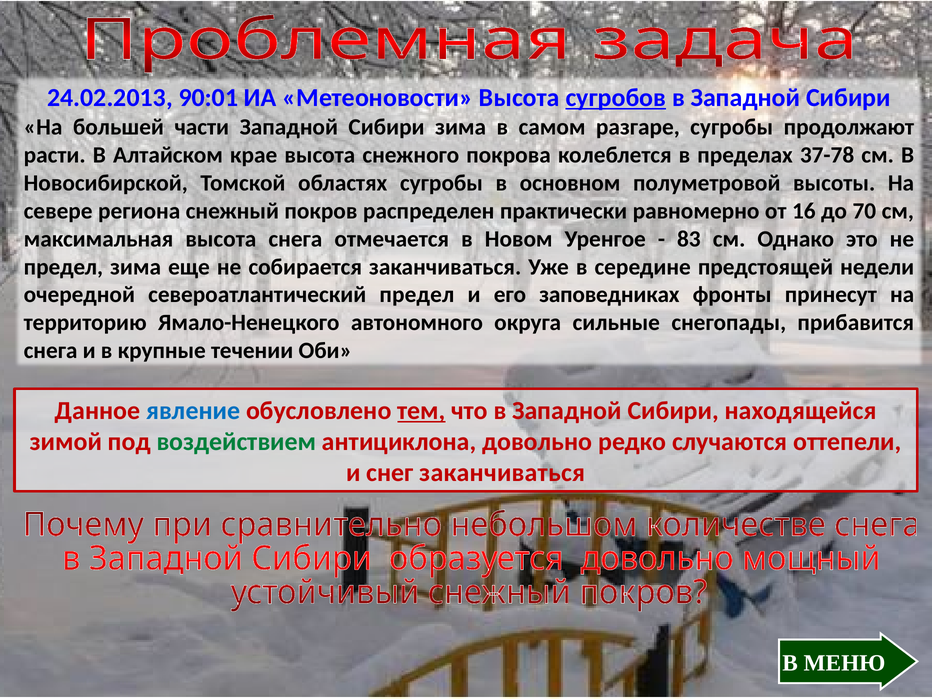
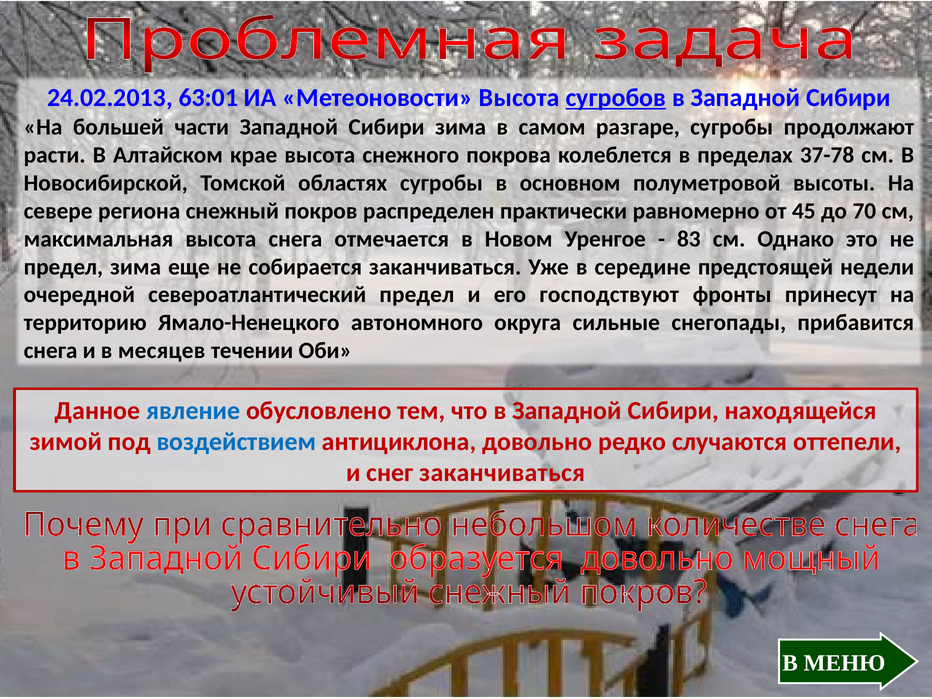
90:01: 90:01 -> 63:01
16: 16 -> 45
заповедниках: заповедниках -> господствуют
крупные: крупные -> месяцев
тем underline: present -> none
воздействием colour: green -> blue
